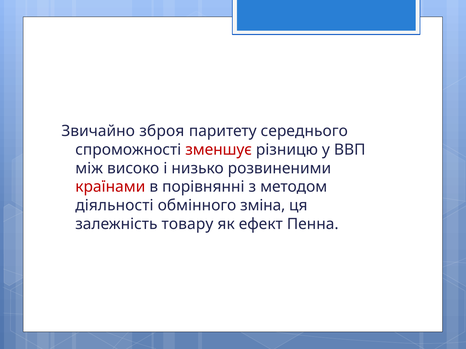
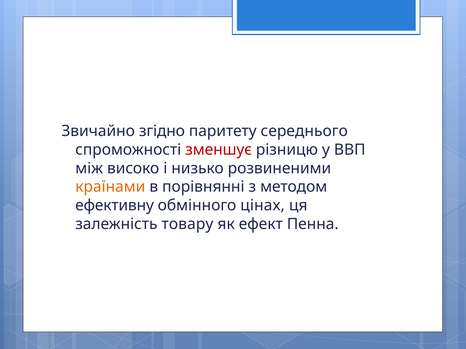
зброя: зброя -> згідно
країнами colour: red -> orange
діяльності: діяльності -> ефективну
зміна: зміна -> цінах
